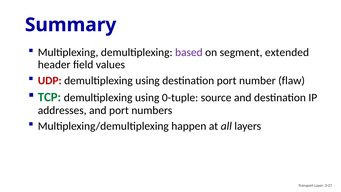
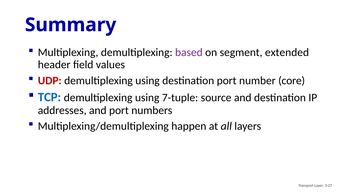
flaw: flaw -> core
TCP colour: green -> blue
0-tuple: 0-tuple -> 7-tuple
